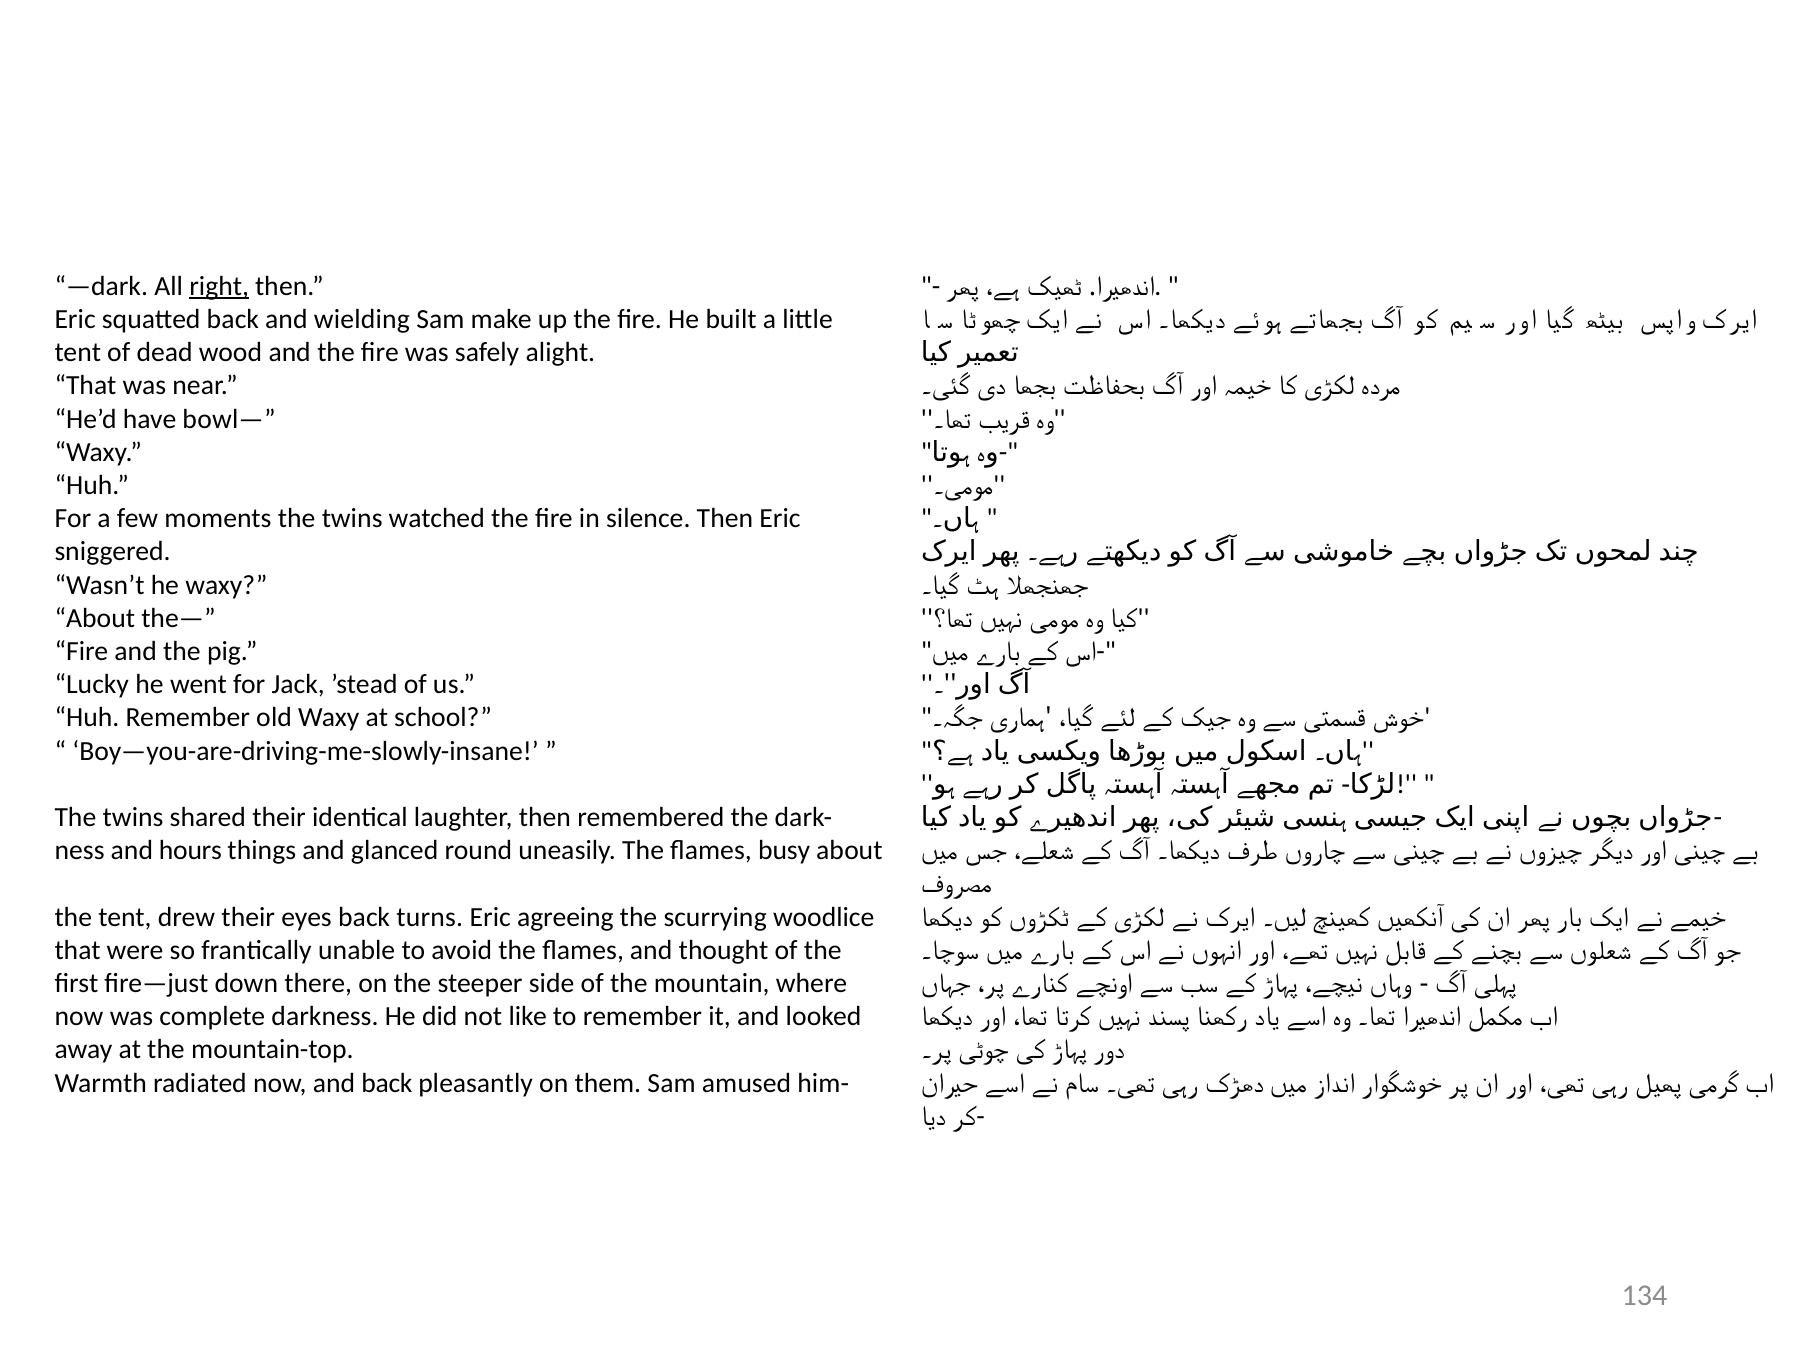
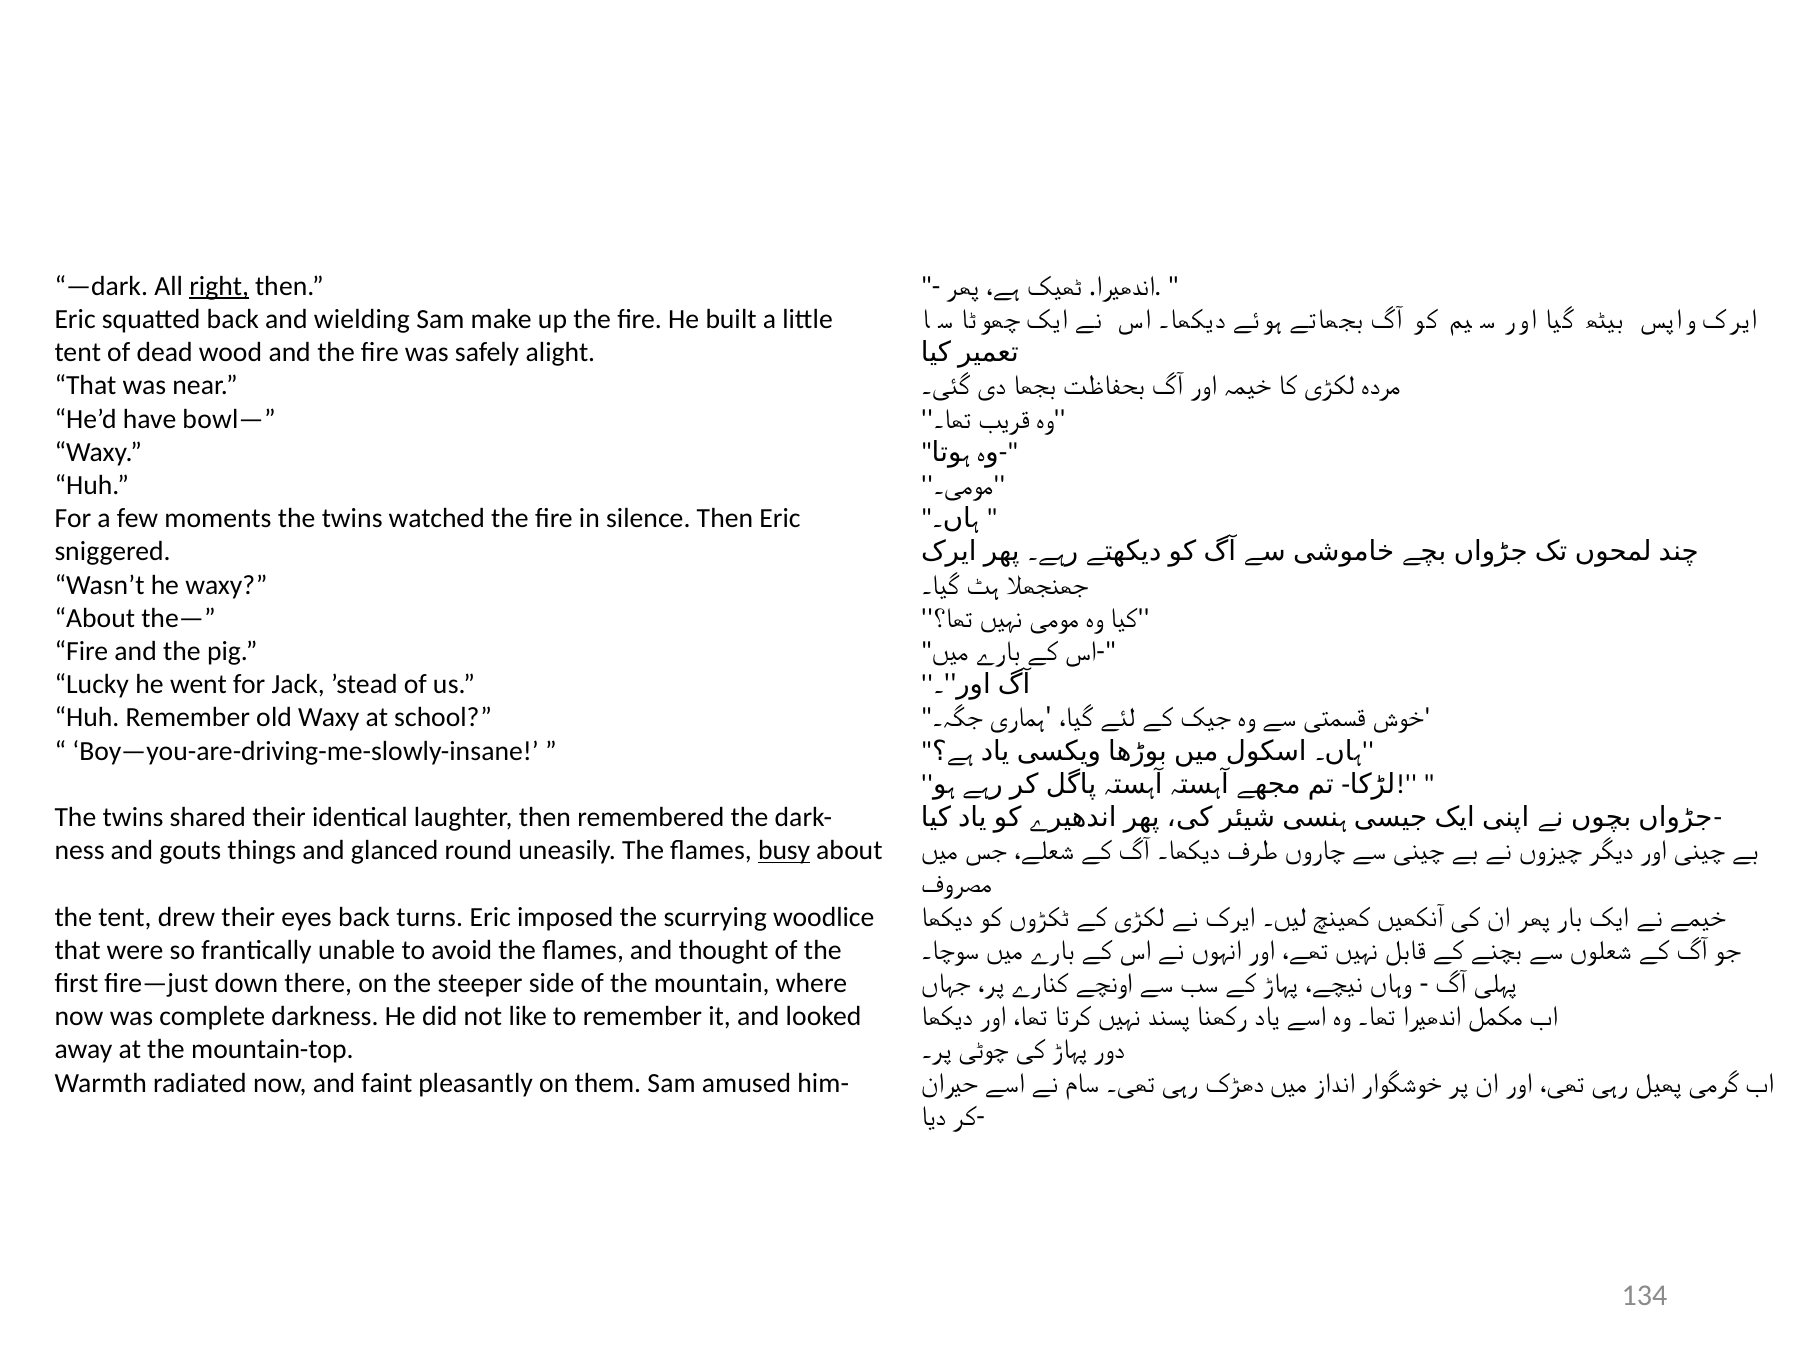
hours: hours -> gouts
busy underline: none -> present
agreeing: agreeing -> imposed
and back: back -> faint
